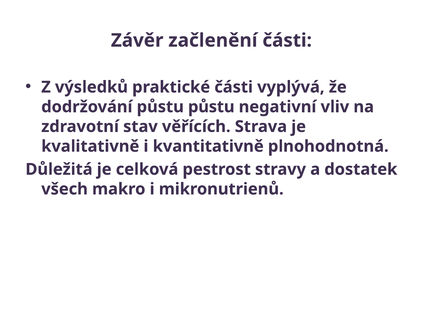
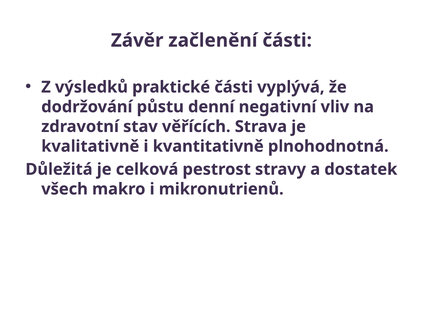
půstu půstu: půstu -> denní
